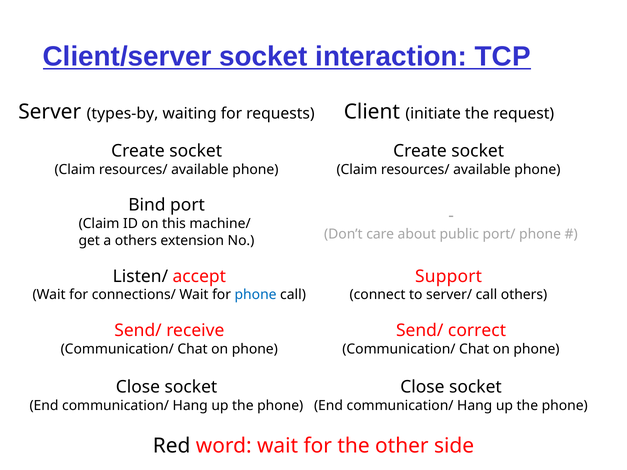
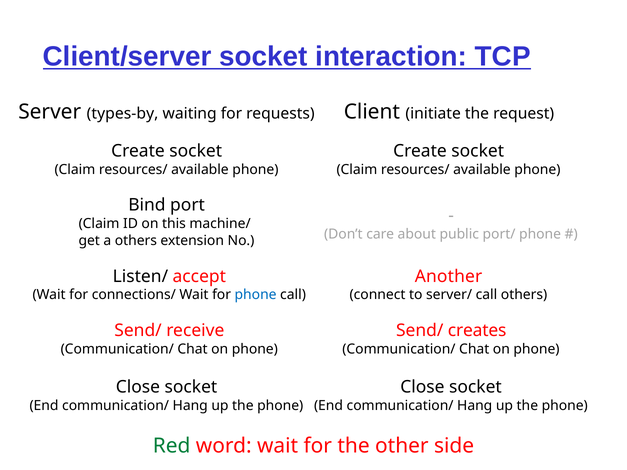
Support: Support -> Another
correct: correct -> creates
Red colour: black -> green
